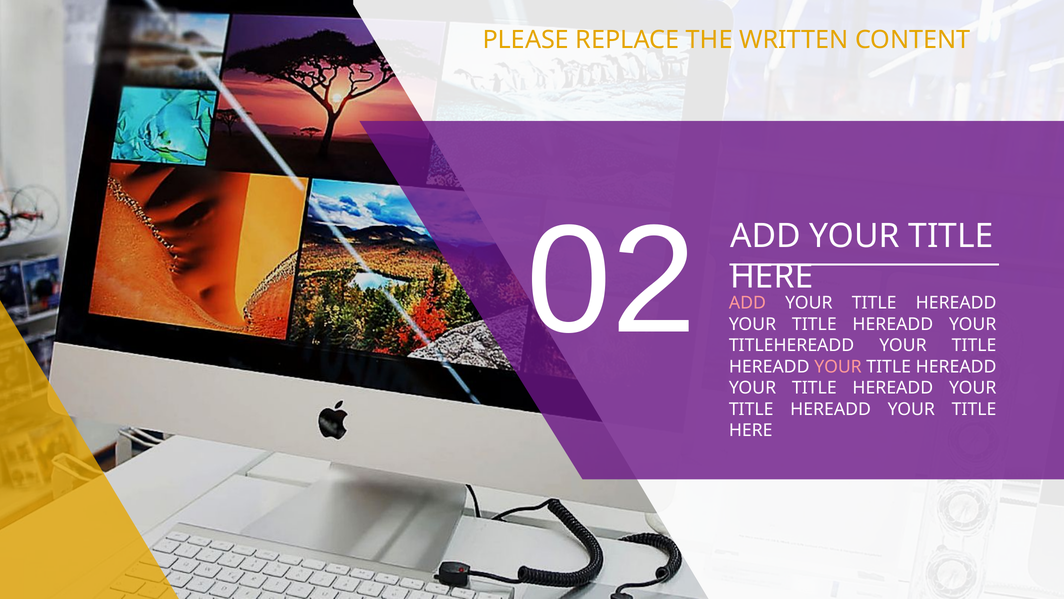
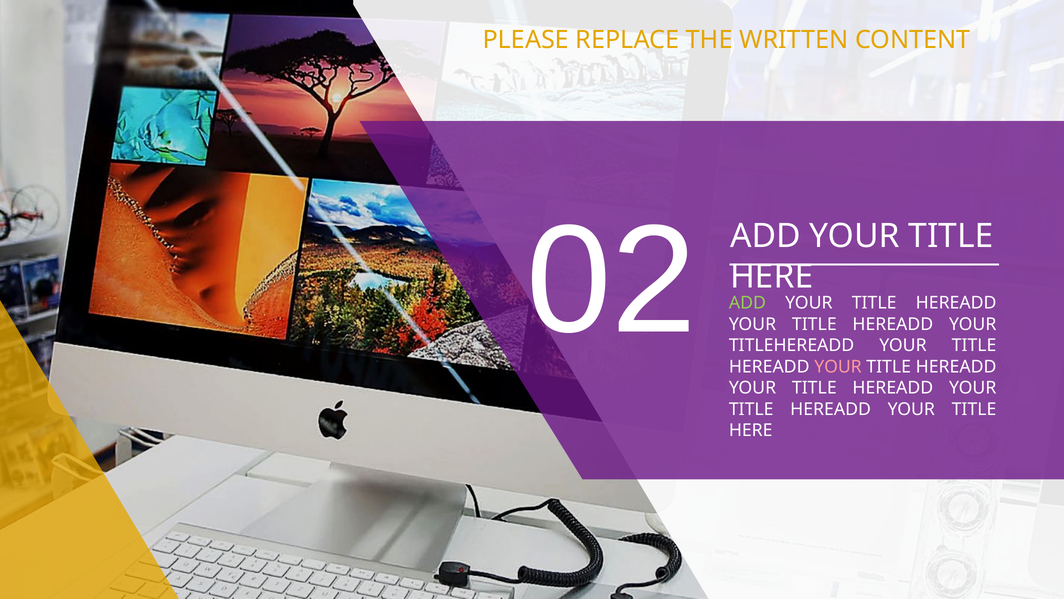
ADD at (747, 303) colour: pink -> light green
